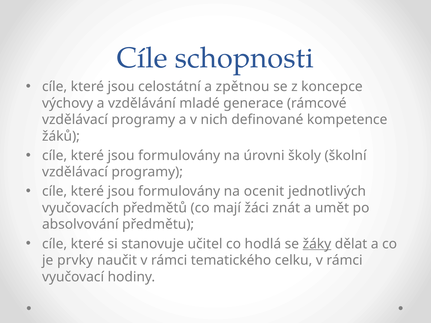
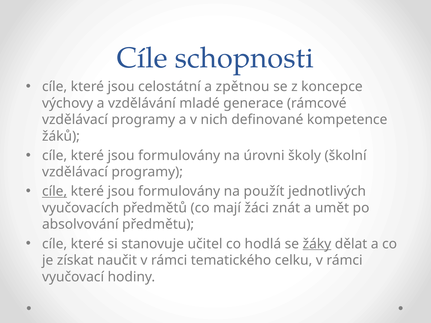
cíle at (55, 192) underline: none -> present
ocenit: ocenit -> použít
prvky: prvky -> získat
